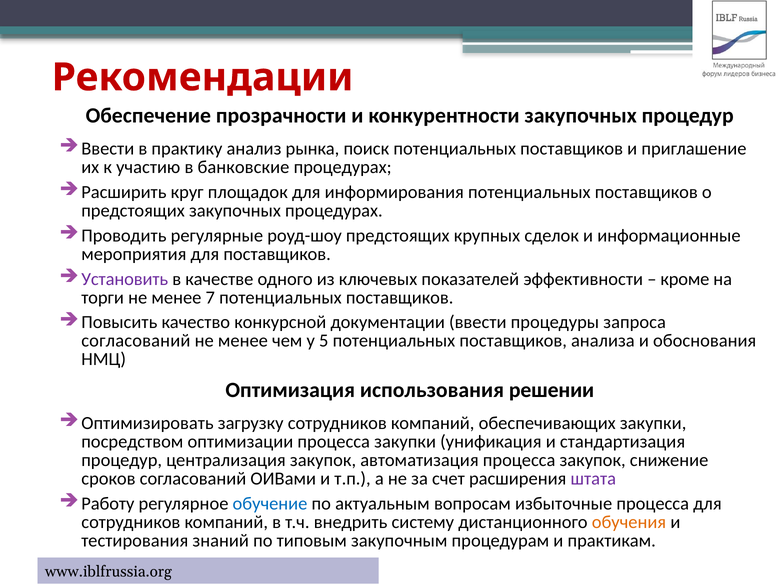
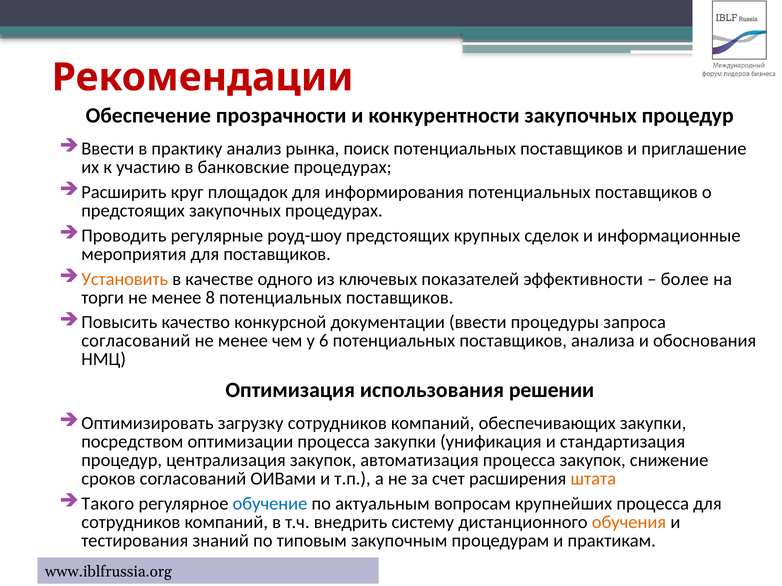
Установить colour: purple -> orange
кроме: кроме -> более
7: 7 -> 8
5: 5 -> 6
штата colour: purple -> orange
Работу: Работу -> Такого
избыточные: избыточные -> крупнейших
